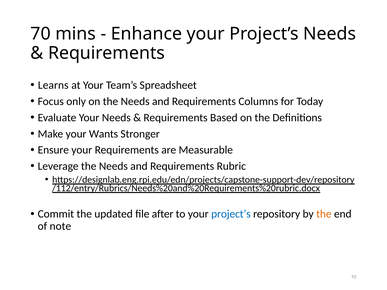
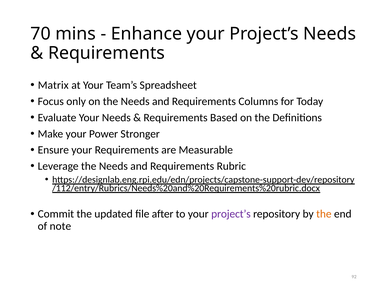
Learns: Learns -> Matrix
Wants: Wants -> Power
project’s at (231, 214) colour: blue -> purple
